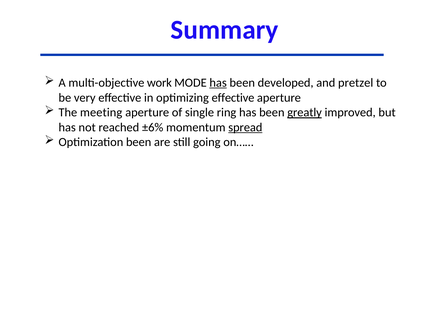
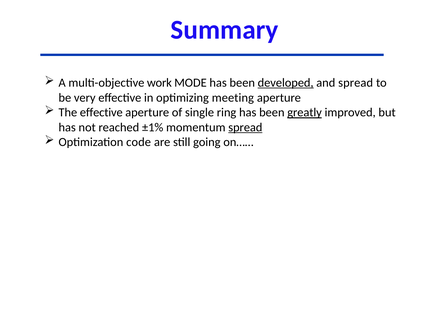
has at (218, 83) underline: present -> none
developed underline: none -> present
and pretzel: pretzel -> spread
optimizing effective: effective -> meeting
The meeting: meeting -> effective
±6%: ±6% -> ±1%
Optimization been: been -> code
